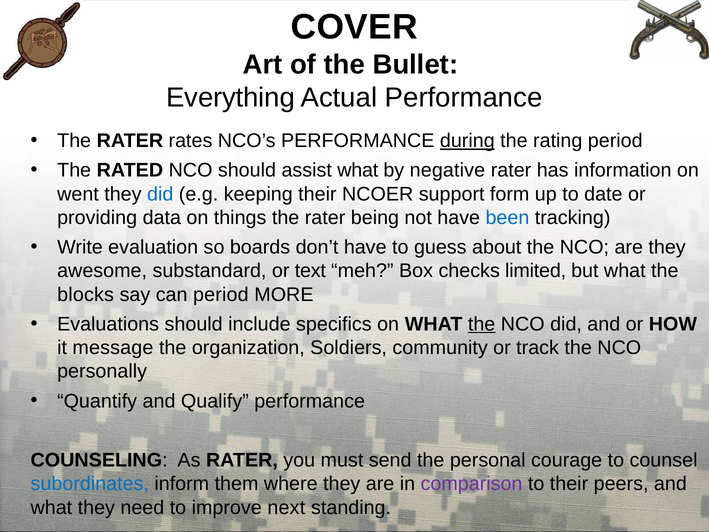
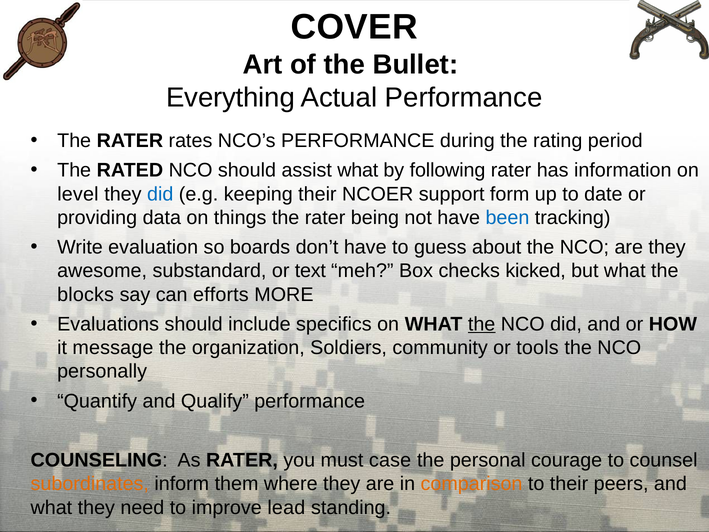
during underline: present -> none
negative: negative -> following
went: went -> level
limited: limited -> kicked
can period: period -> efforts
track: track -> tools
send: send -> case
subordinates colour: blue -> orange
comparison colour: purple -> orange
next: next -> lead
